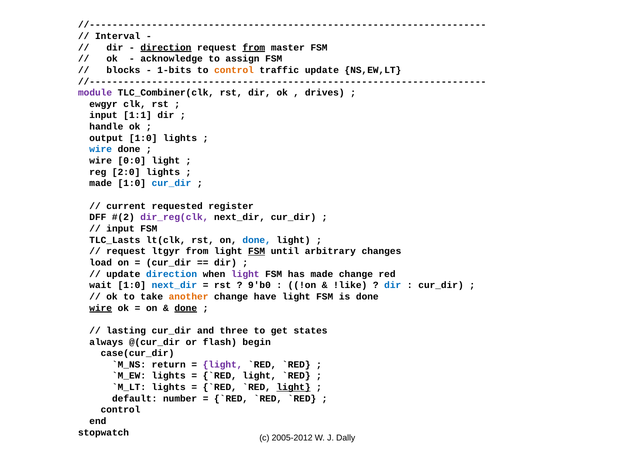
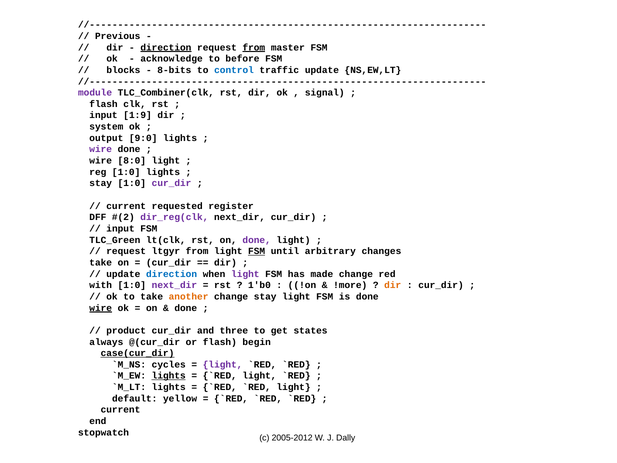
Interval: Interval -> Previous
assign: assign -> before
1-bits: 1-bits -> 8-bits
control at (234, 70) colour: orange -> blue
drives: drives -> signal
ewgyr at (103, 104): ewgyr -> flash
1:1: 1:1 -> 1:9
handle: handle -> system
output 1:0: 1:0 -> 9:0
wire at (101, 149) colour: blue -> purple
0:0: 0:0 -> 8:0
reg 2:0: 2:0 -> 1:0
made at (101, 183): made -> stay
cur_dir at (172, 183) colour: blue -> purple
TLC_Lasts: TLC_Lasts -> TLC_Green
done at (257, 240) colour: blue -> purple
load at (101, 262): load -> take
wait: wait -> with
next_dir at (174, 285) colour: blue -> purple
9'b0: 9'b0 -> 1'b0
!like: !like -> !more
dir at (393, 285) colour: blue -> orange
change have: have -> stay
done at (186, 308) underline: present -> none
lasting: lasting -> product
case(cur_dir underline: none -> present
return: return -> cycles
lights at (169, 376) underline: none -> present
light at (294, 387) underline: present -> none
number: number -> yellow
control at (120, 410): control -> current
